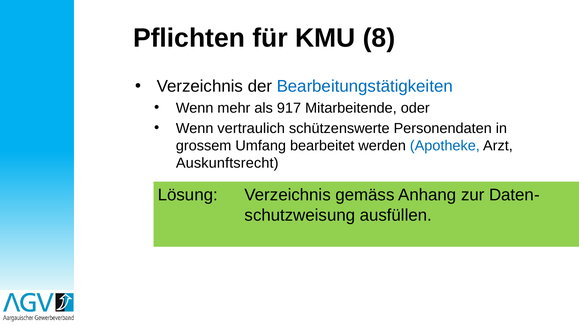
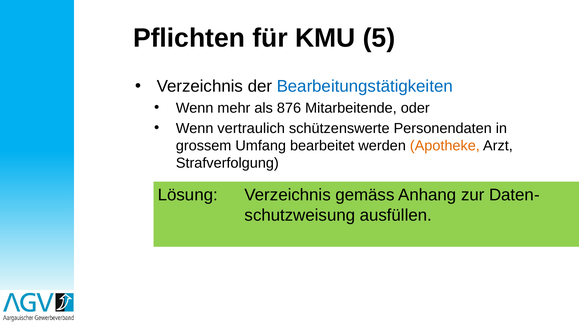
8: 8 -> 5
917: 917 -> 876
Apotheke colour: blue -> orange
Auskunftsrecht: Auskunftsrecht -> Strafverfolgung
